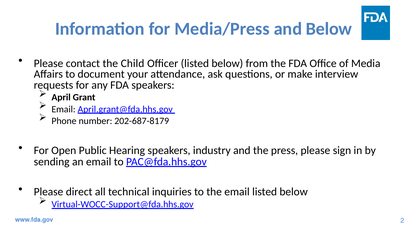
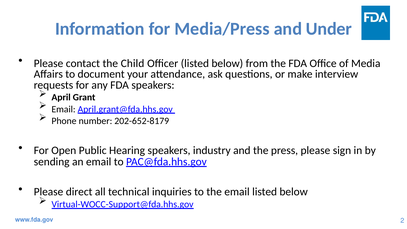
and Below: Below -> Under
202-687-8179: 202-687-8179 -> 202-652-8179
